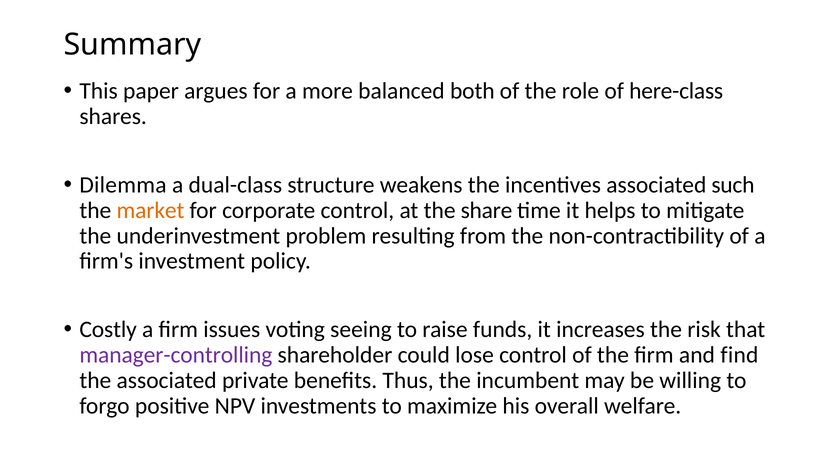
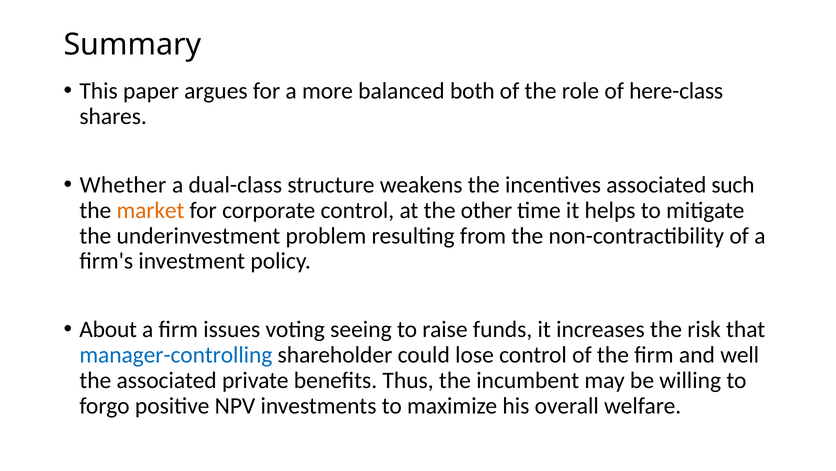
Dilemma: Dilemma -> Whether
share: share -> other
Costly: Costly -> About
manager-controlling colour: purple -> blue
find: find -> well
